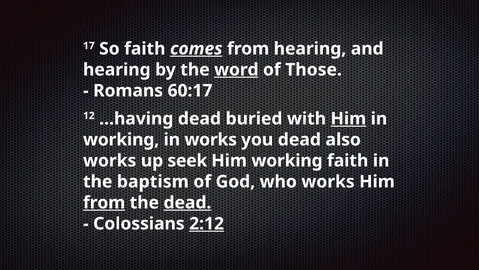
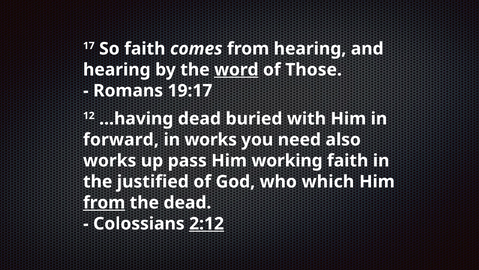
comes underline: present -> none
60:17: 60:17 -> 19:17
Him at (348, 118) underline: present -> none
working at (121, 139): working -> forward
you dead: dead -> need
seek: seek -> pass
baptism: baptism -> justified
who works: works -> which
dead at (187, 202) underline: present -> none
